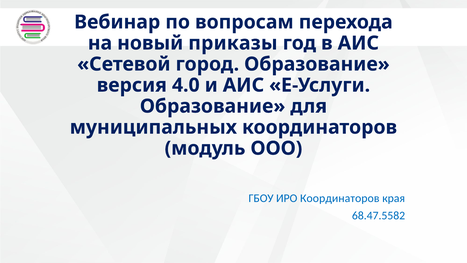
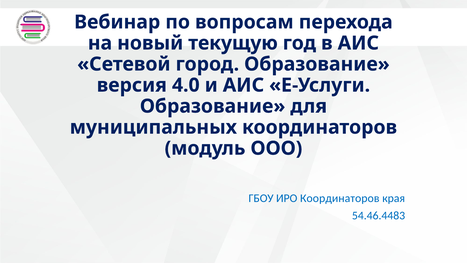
приказы: приказы -> текущую
68.47.5582: 68.47.5582 -> 54.46.4483
